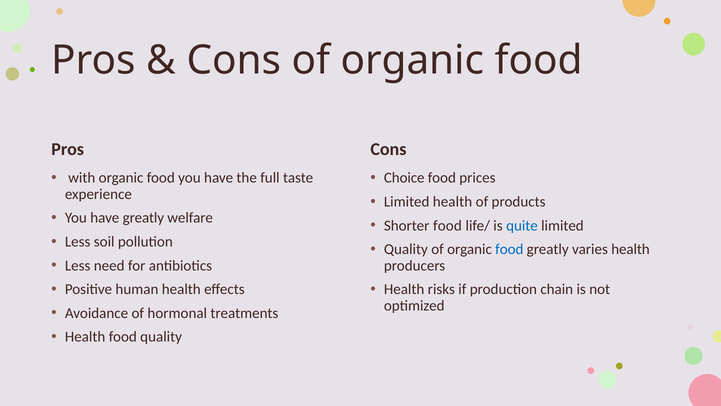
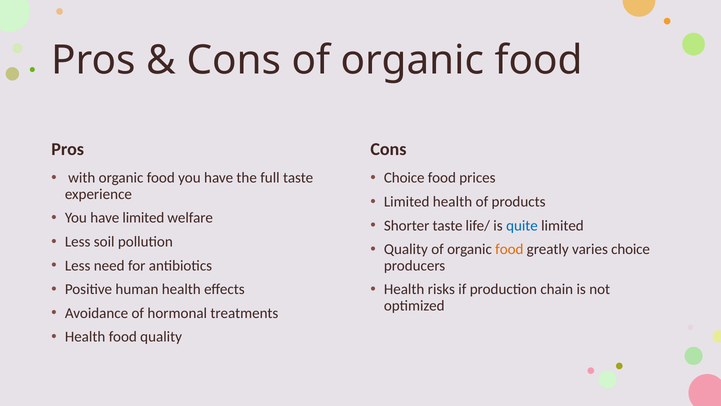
have greatly: greatly -> limited
Shorter food: food -> taste
food at (509, 249) colour: blue -> orange
varies health: health -> choice
